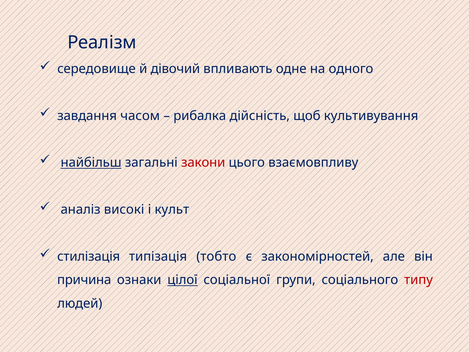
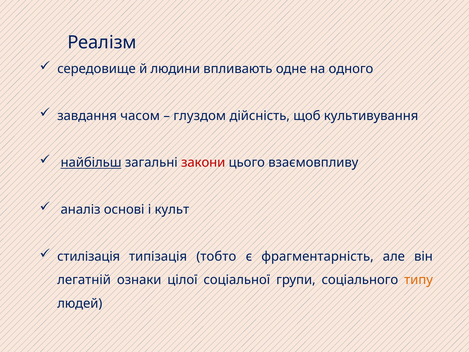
дівочий: дівочий -> людини
рибалка: рибалка -> глуздом
високі: високі -> основі
закономірностей: закономірностей -> фрагментарність
причина: причина -> легатній
цілої underline: present -> none
типу colour: red -> orange
